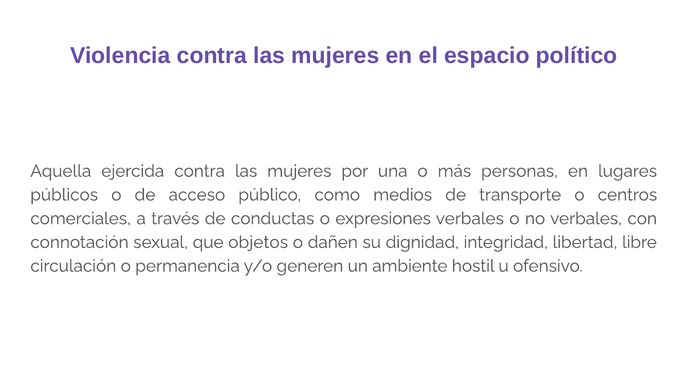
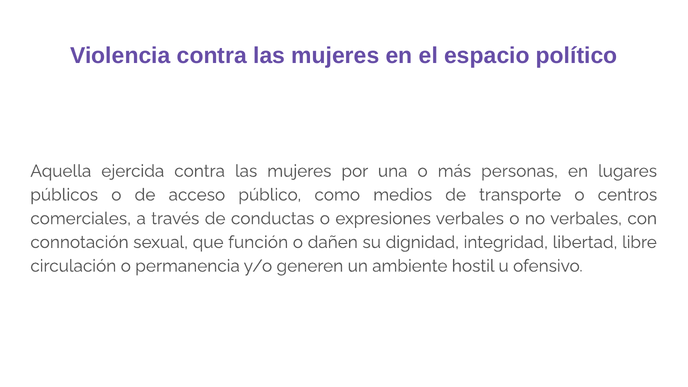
objetos: objetos -> función
